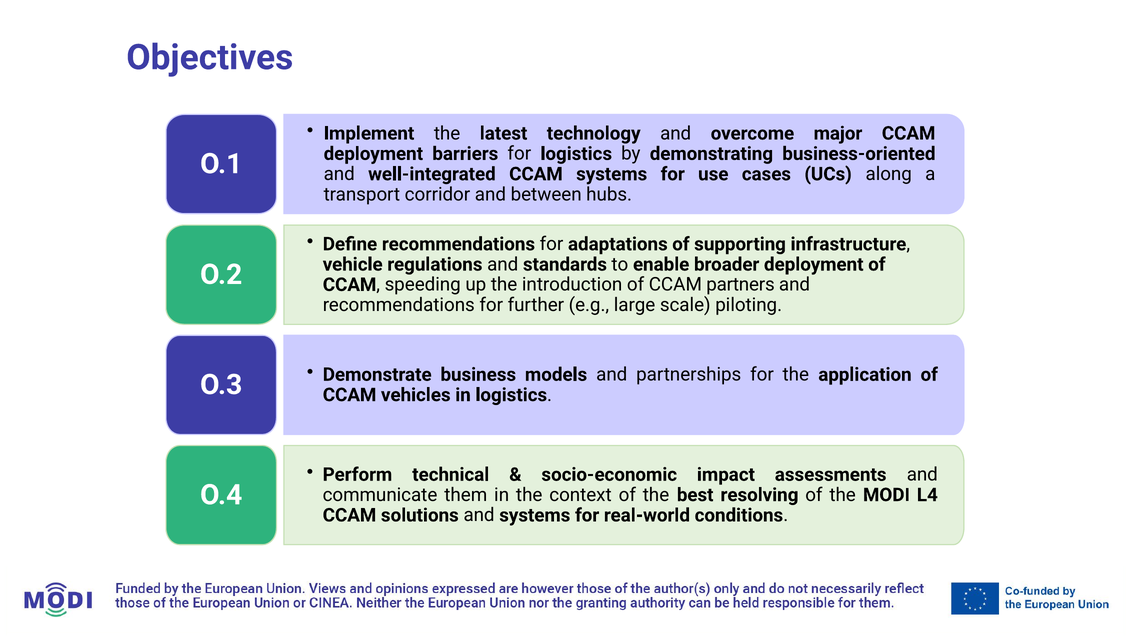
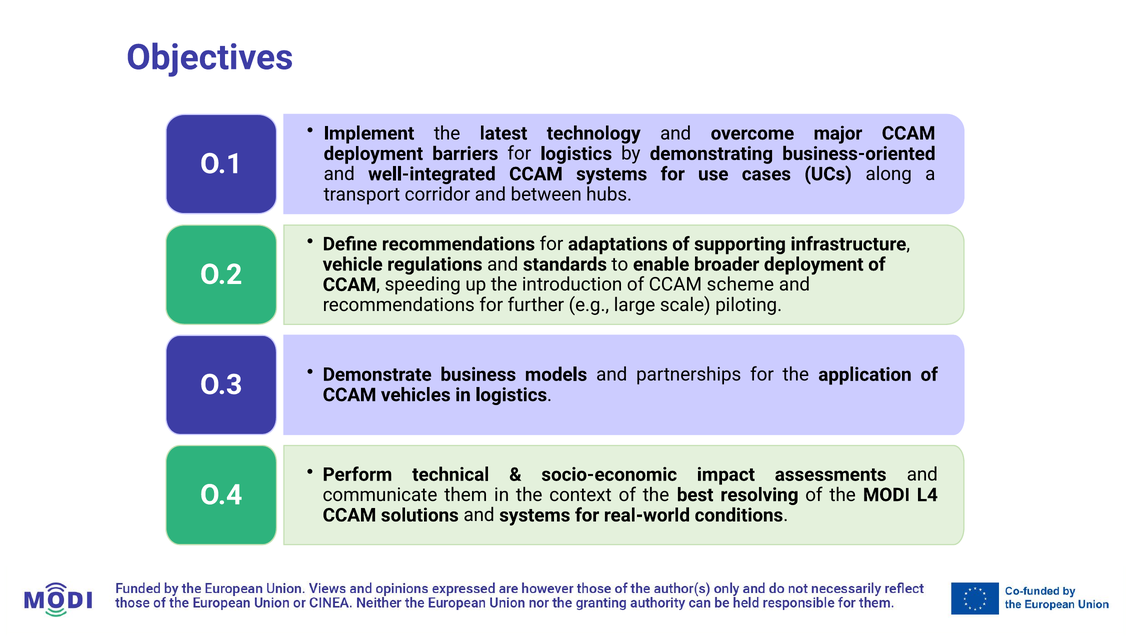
partners: partners -> scheme
